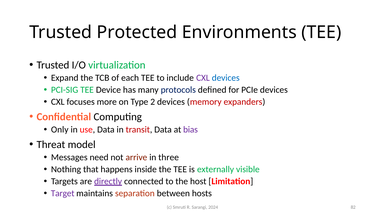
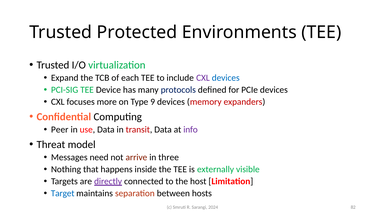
2: 2 -> 9
Only: Only -> Peer
bias: bias -> info
Target colour: purple -> blue
